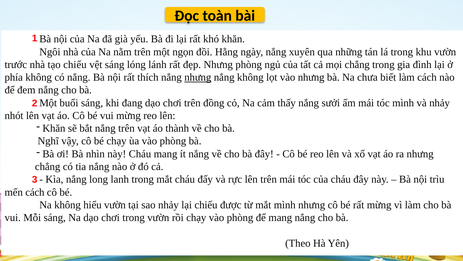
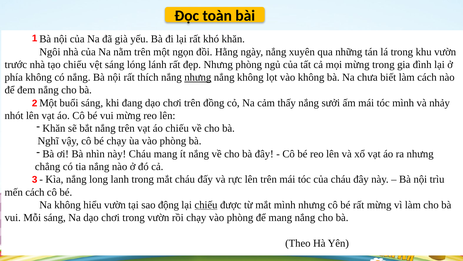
mọi chẳng: chẳng -> mừng
vào nhưng: nhưng -> không
áo thành: thành -> chiếu
sao nhảy: nhảy -> động
chiếu at (206, 204) underline: none -> present
